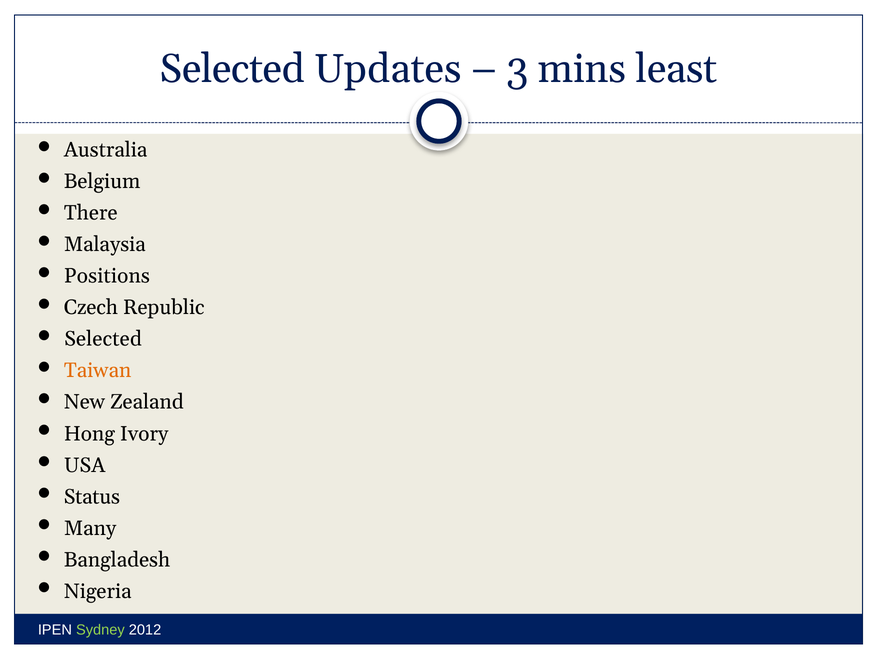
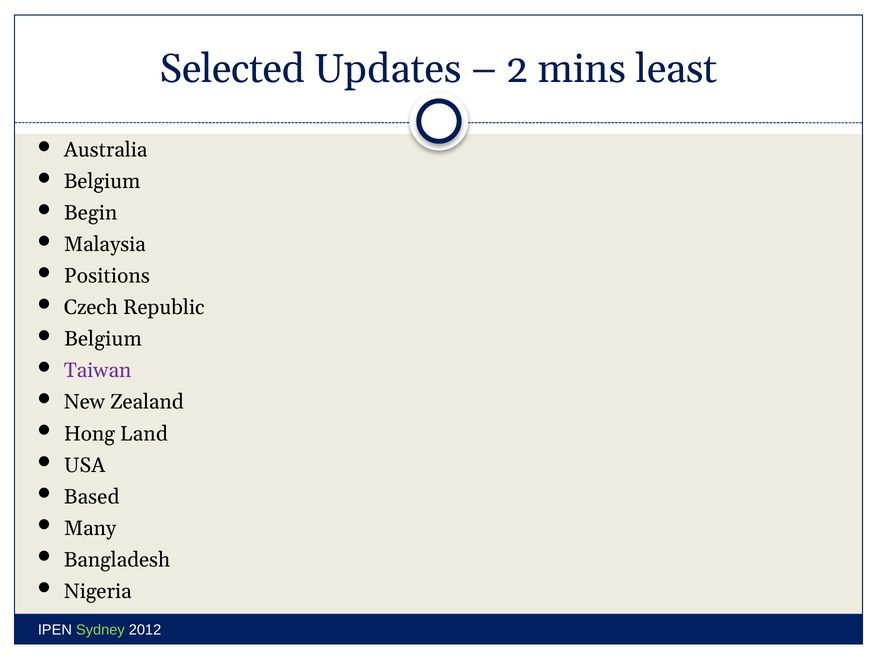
3: 3 -> 2
There: There -> Begin
Selected at (103, 339): Selected -> Belgium
Taiwan colour: orange -> purple
Ivory: Ivory -> Land
Status: Status -> Based
